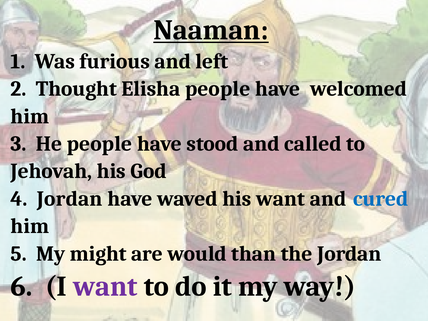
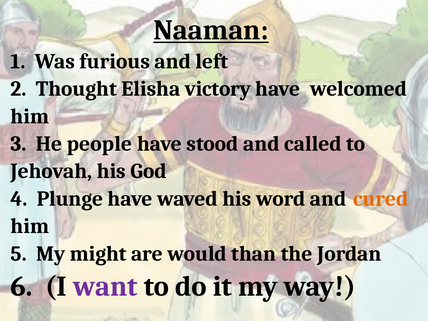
Elisha people: people -> victory
4 Jordan: Jordan -> Plunge
his want: want -> word
cured colour: blue -> orange
